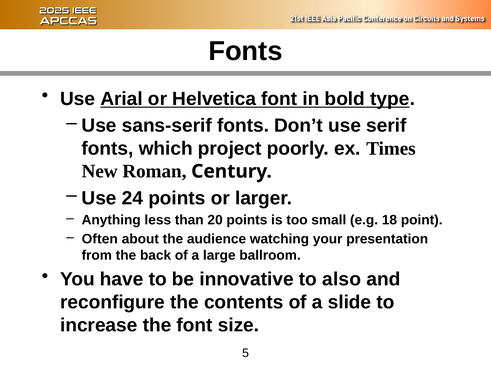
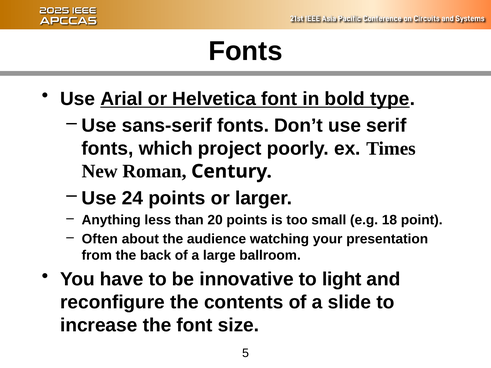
also: also -> light
